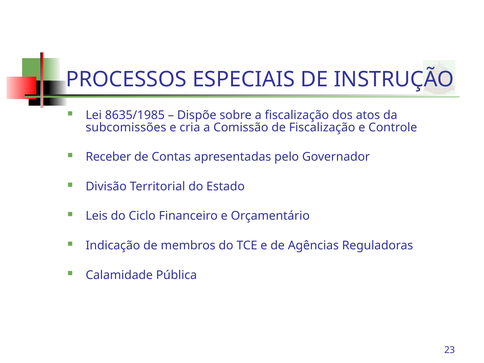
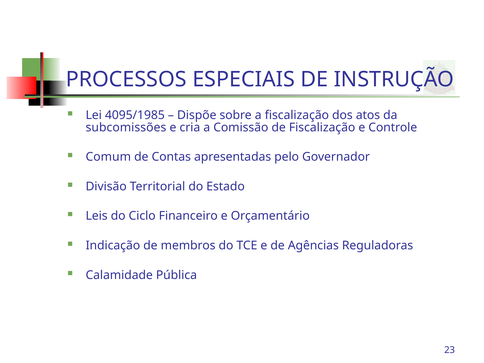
8635/1985: 8635/1985 -> 4095/1985
Receber: Receber -> Comum
